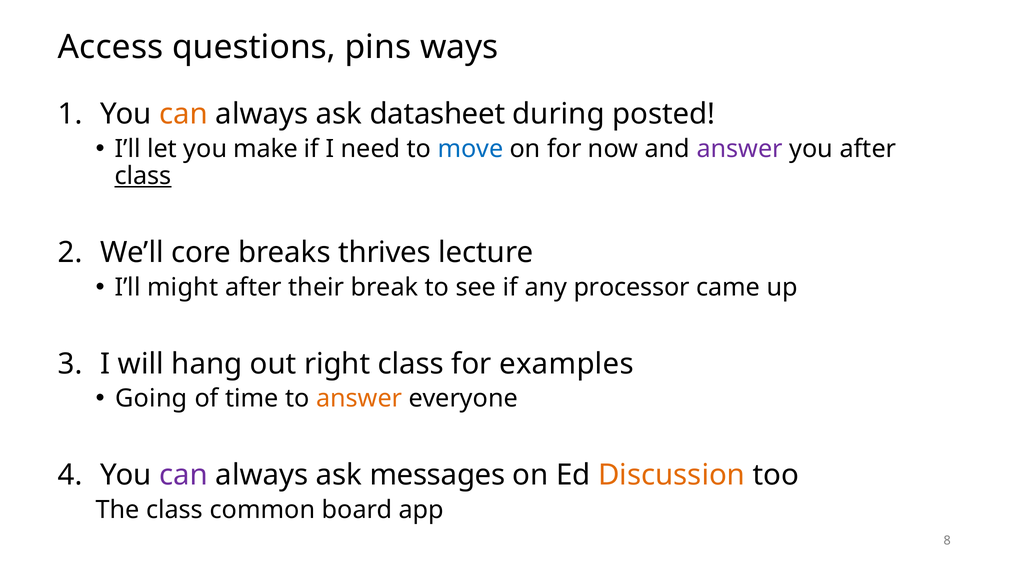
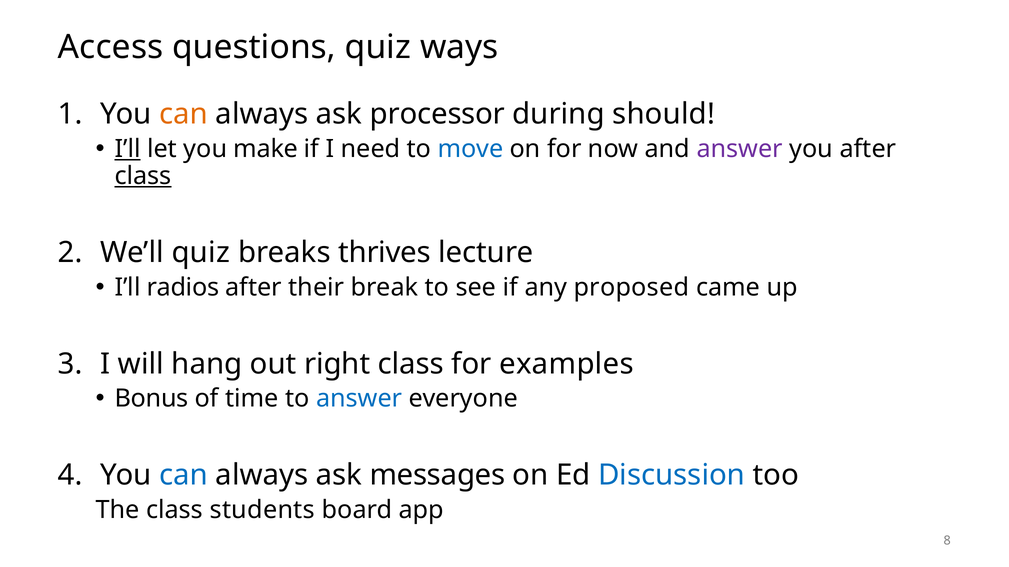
questions pins: pins -> quiz
datasheet: datasheet -> processor
posted: posted -> should
I’ll at (128, 149) underline: none -> present
We’ll core: core -> quiz
might: might -> radios
processor: processor -> proposed
Going: Going -> Bonus
answer at (359, 399) colour: orange -> blue
can at (184, 476) colour: purple -> blue
Discussion colour: orange -> blue
common: common -> students
